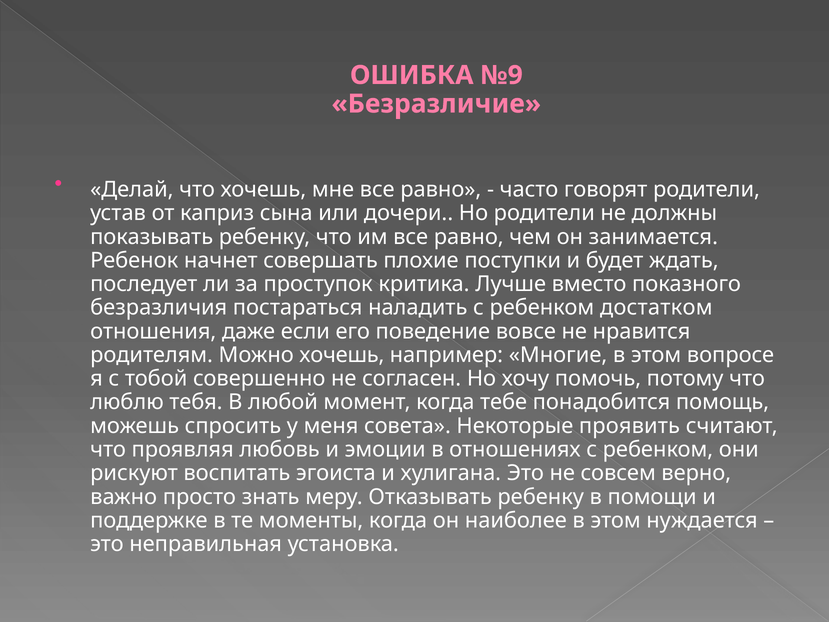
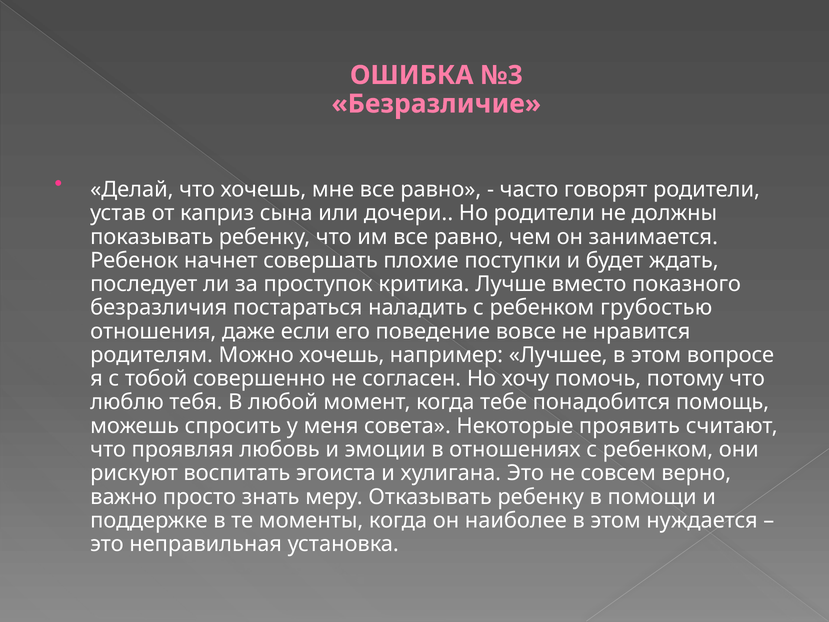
№9: №9 -> №3
достатком: достатком -> грубостью
Многие: Многие -> Лучшее
